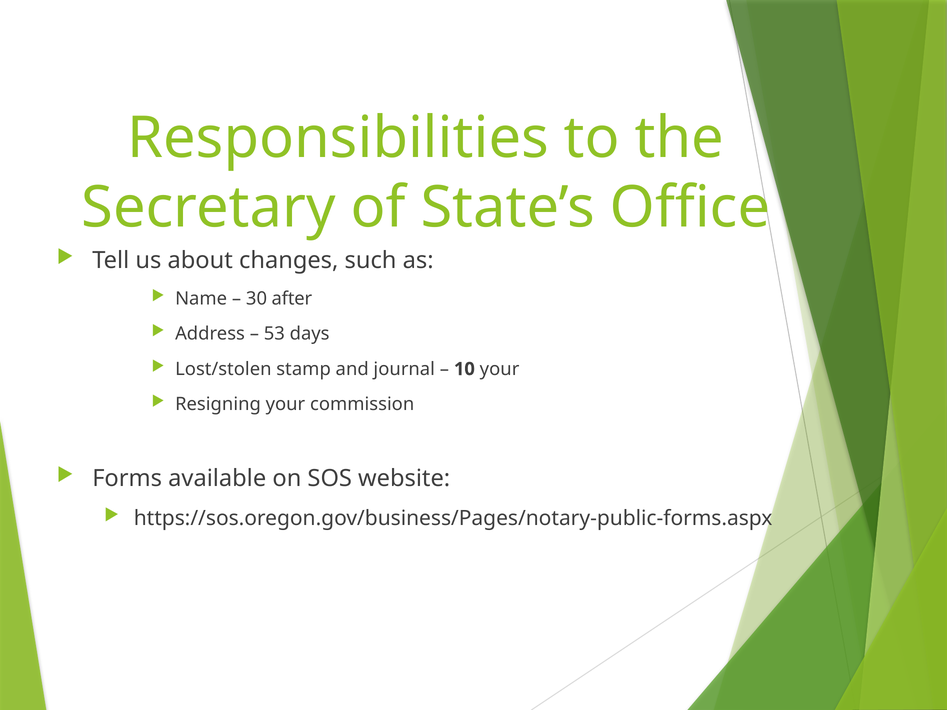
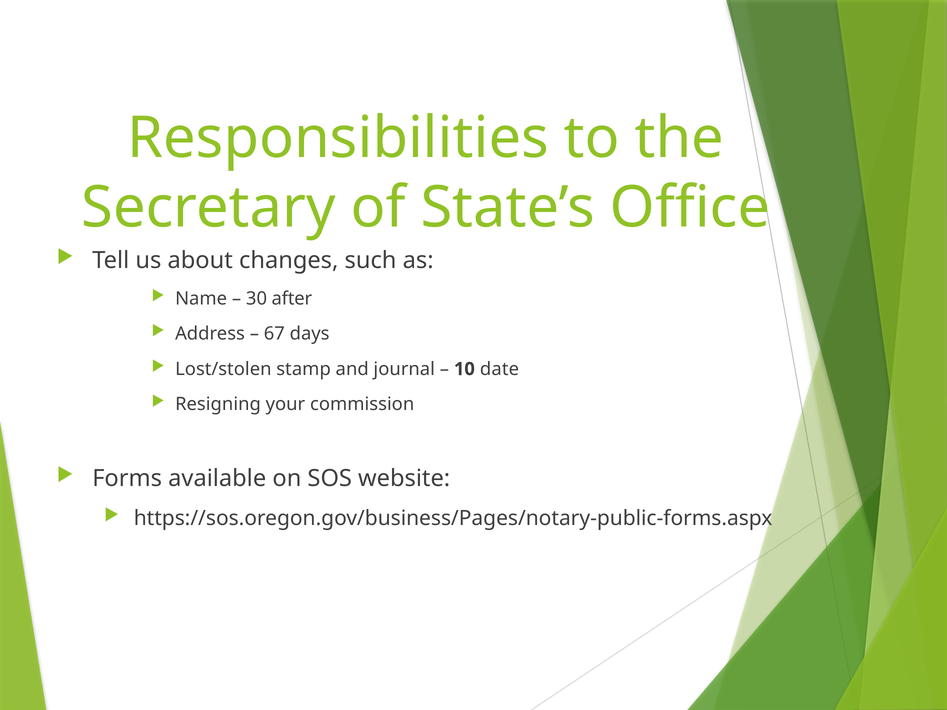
53: 53 -> 67
10 your: your -> date
